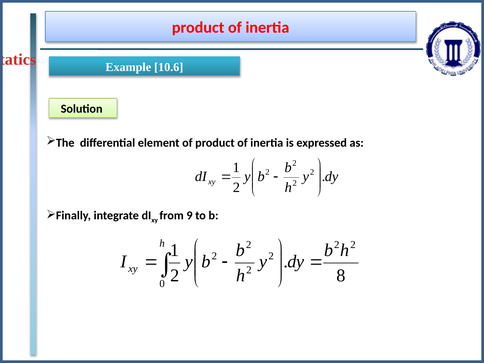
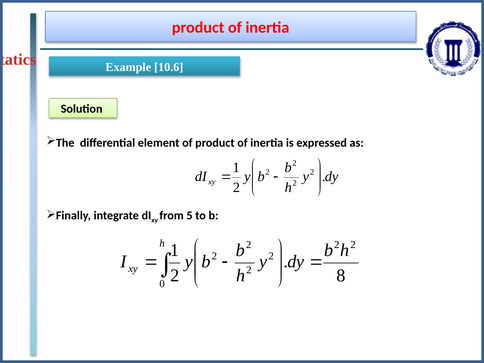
9: 9 -> 5
